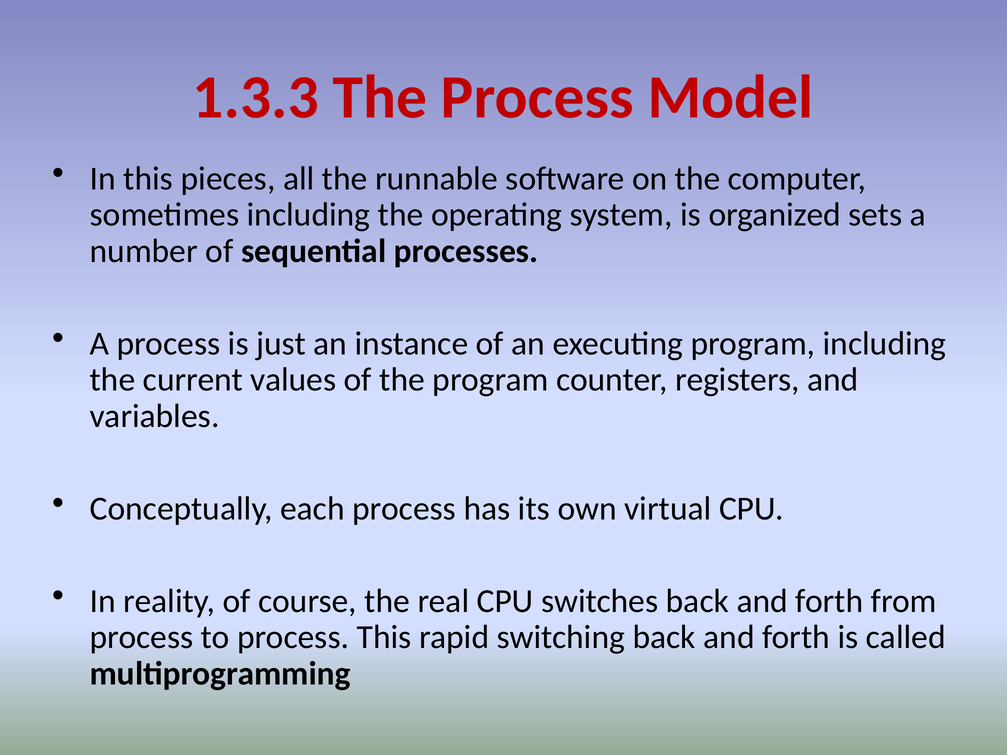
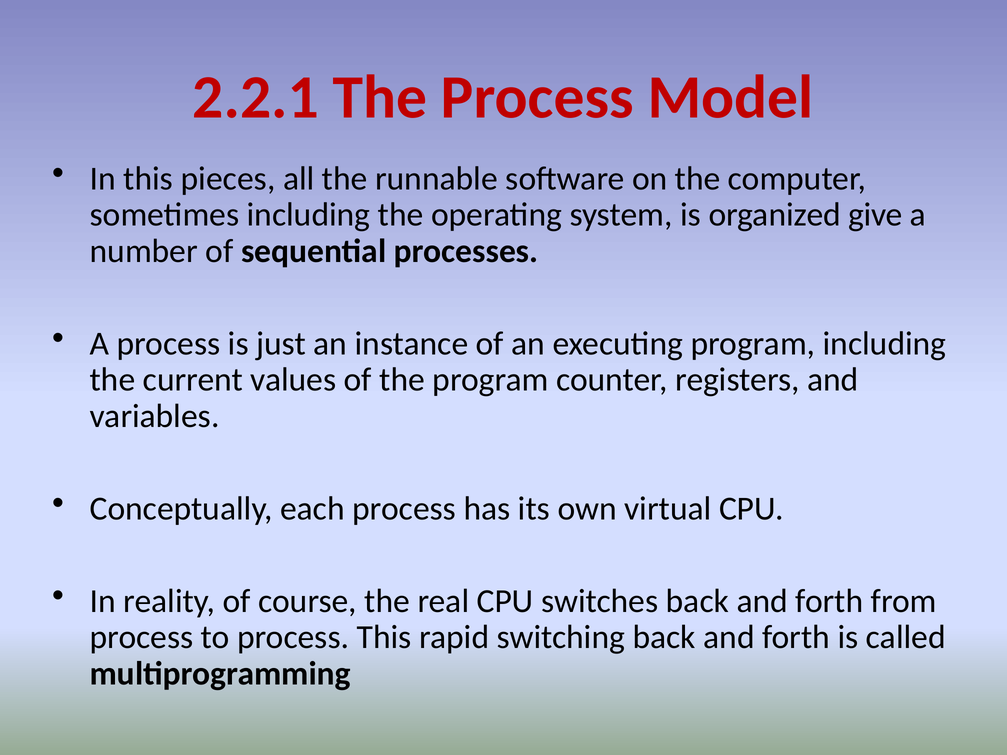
1.3.3: 1.3.3 -> 2.2.1
sets: sets -> give
